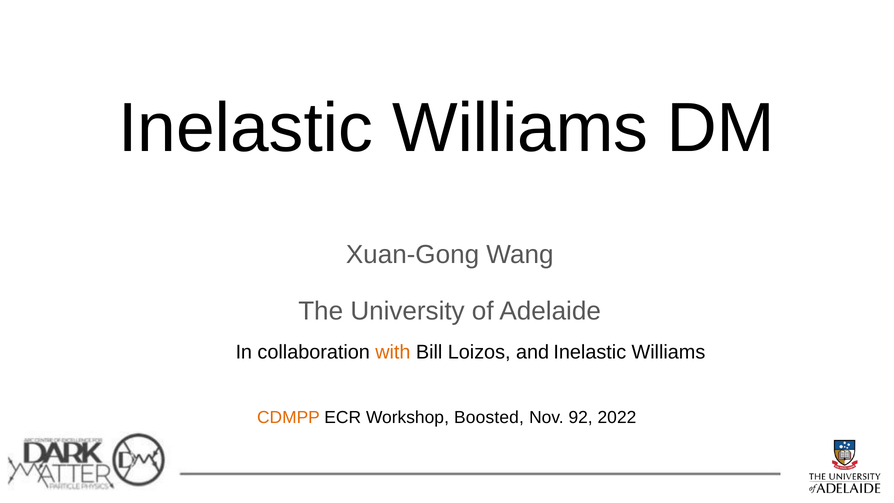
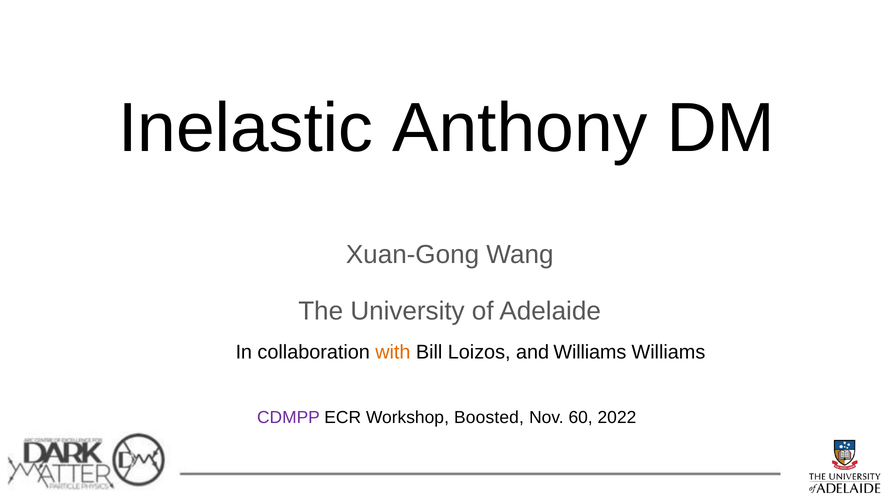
Williams at (520, 128): Williams -> Anthony
and Inelastic: Inelastic -> Williams
CDMPP colour: orange -> purple
92: 92 -> 60
